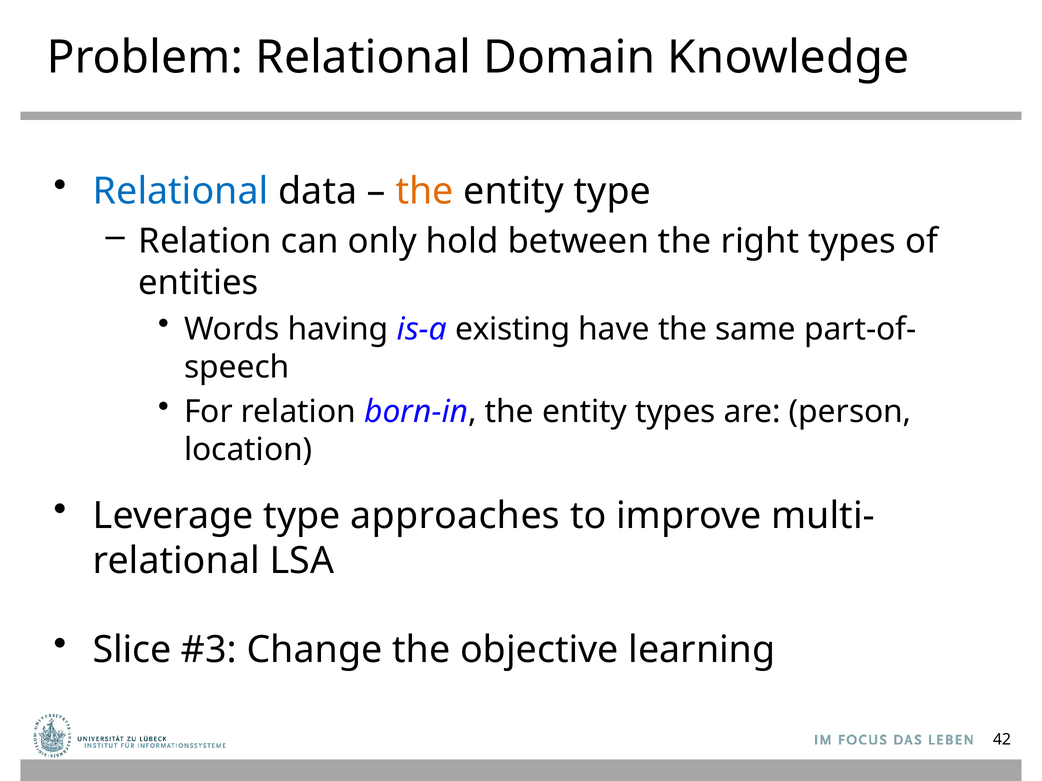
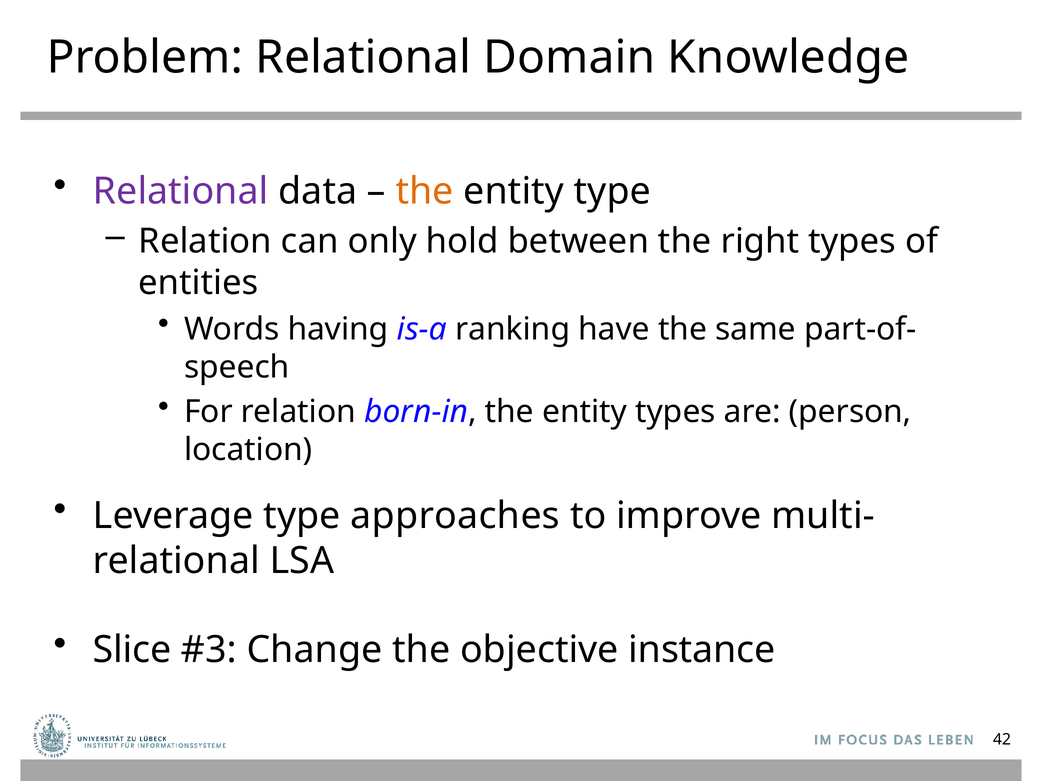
Relational at (181, 191) colour: blue -> purple
existing: existing -> ranking
learning: learning -> instance
